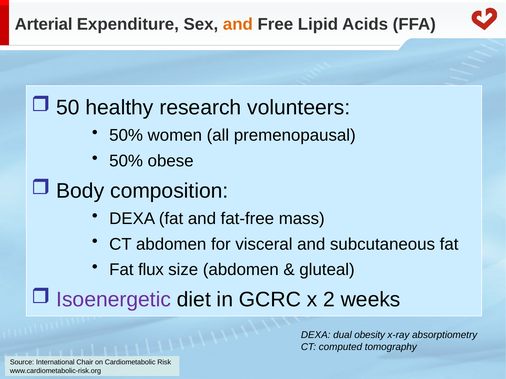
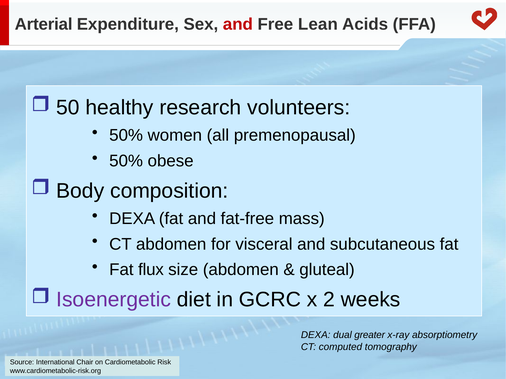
and at (238, 24) colour: orange -> red
Lipid: Lipid -> Lean
obesity: obesity -> greater
